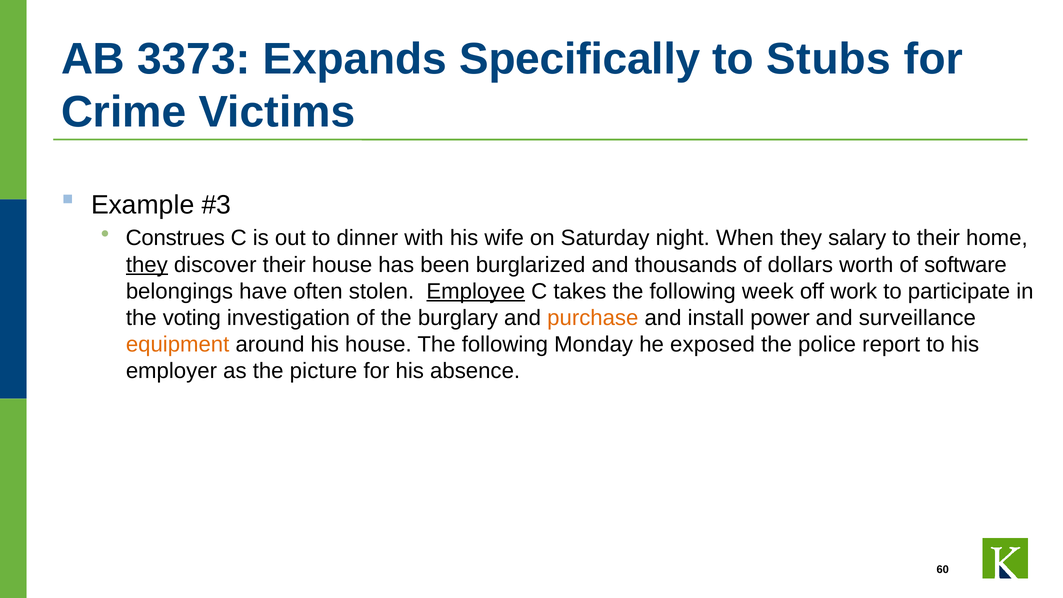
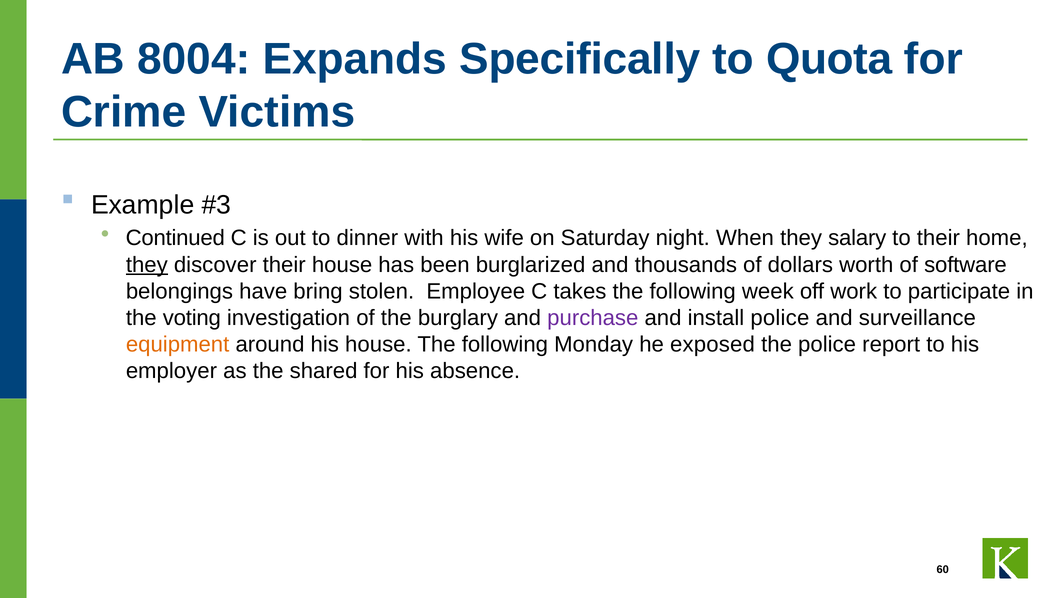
3373: 3373 -> 8004
Stubs: Stubs -> Quota
Construes: Construes -> Continued
often: often -> bring
Employee underline: present -> none
purchase colour: orange -> purple
install power: power -> police
picture: picture -> shared
